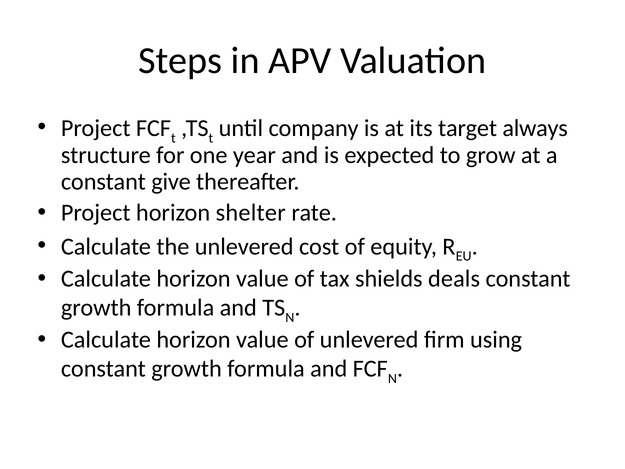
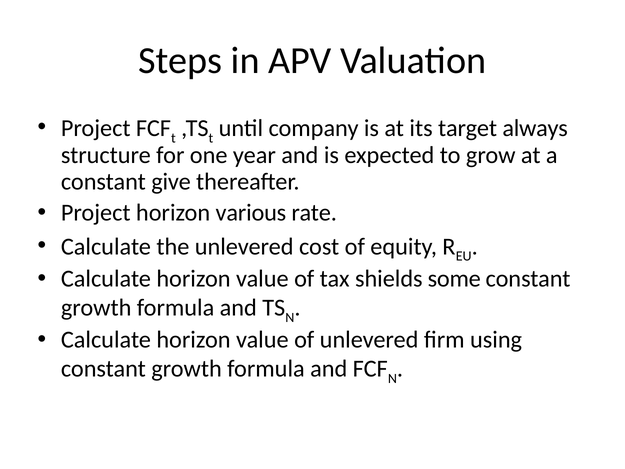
shelter: shelter -> various
deals: deals -> some
